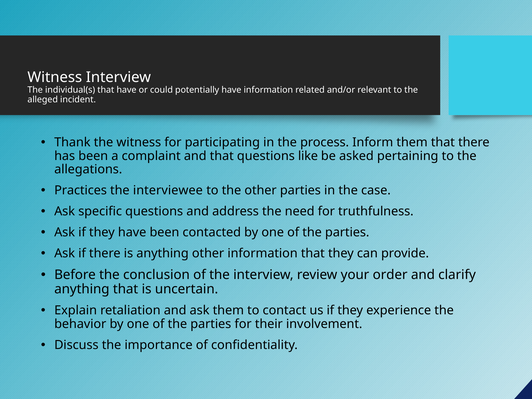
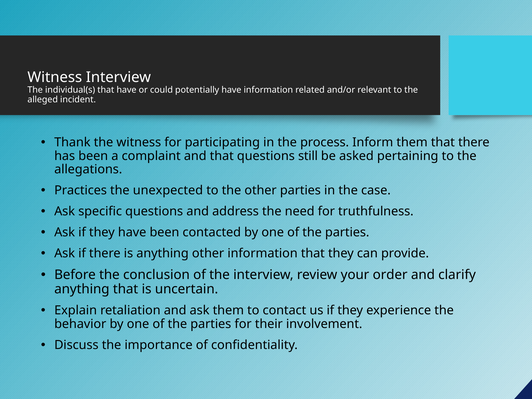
like: like -> still
interviewee: interviewee -> unexpected
